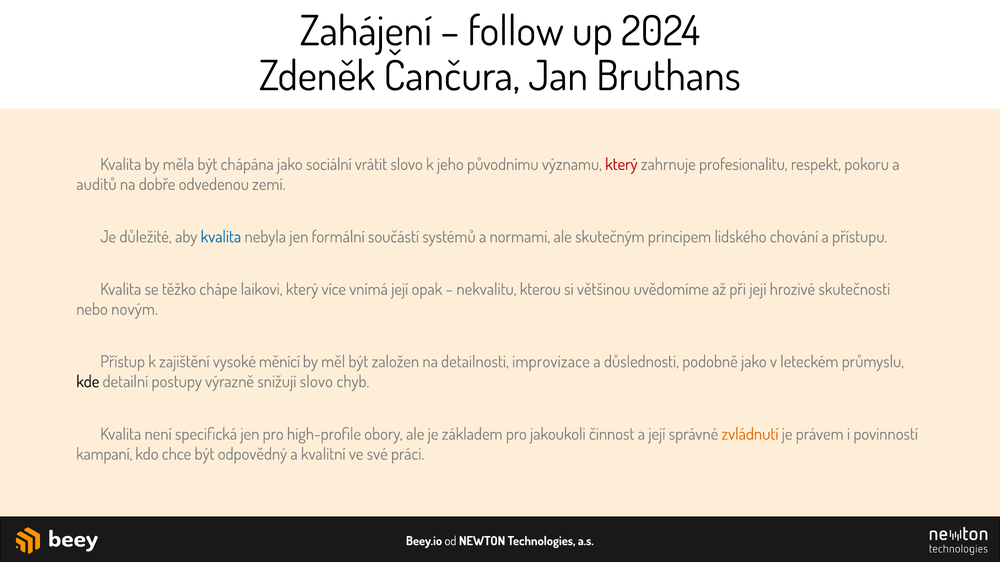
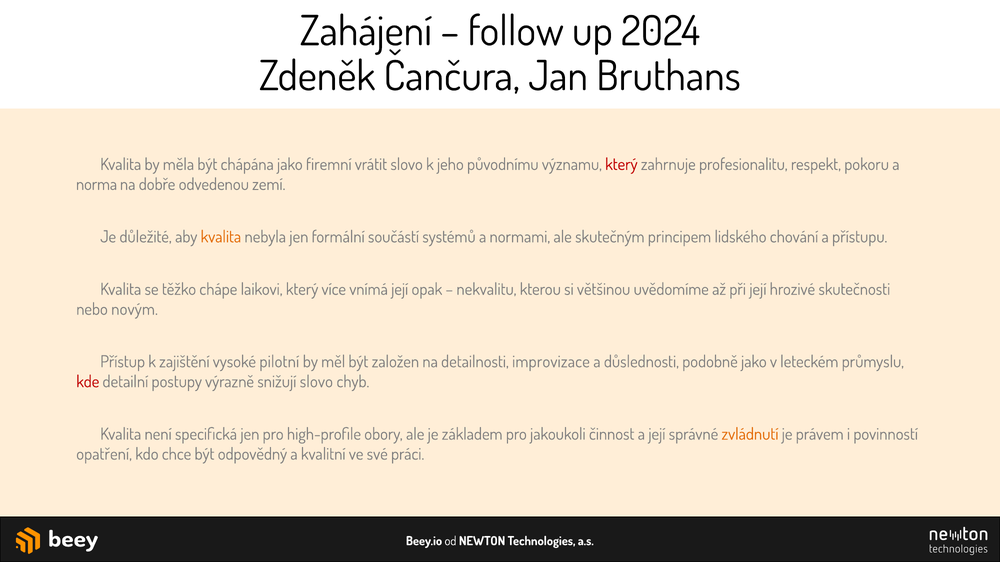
sociální: sociální -> firemní
auditů: auditů -> norma
kvalita colour: blue -> orange
měnící: měnící -> pilotní
kde colour: black -> red
kampaní: kampaní -> opatření
